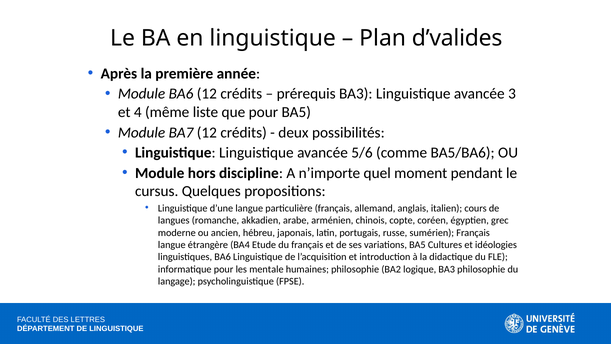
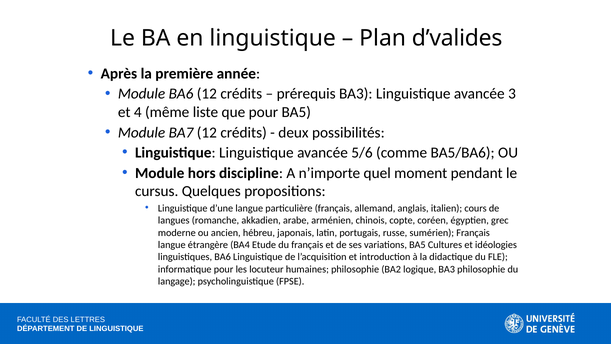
mentale: mentale -> locuteur
